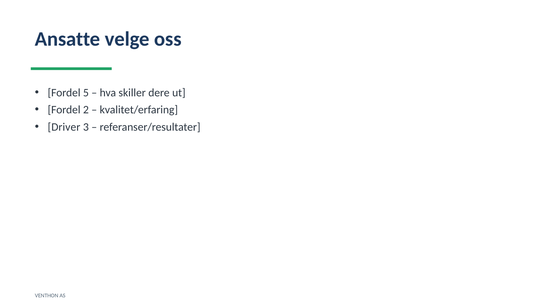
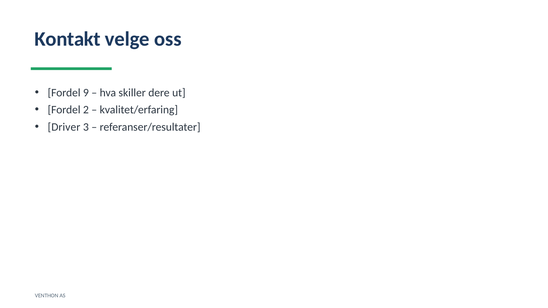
Ansatte: Ansatte -> Kontakt
5: 5 -> 9
